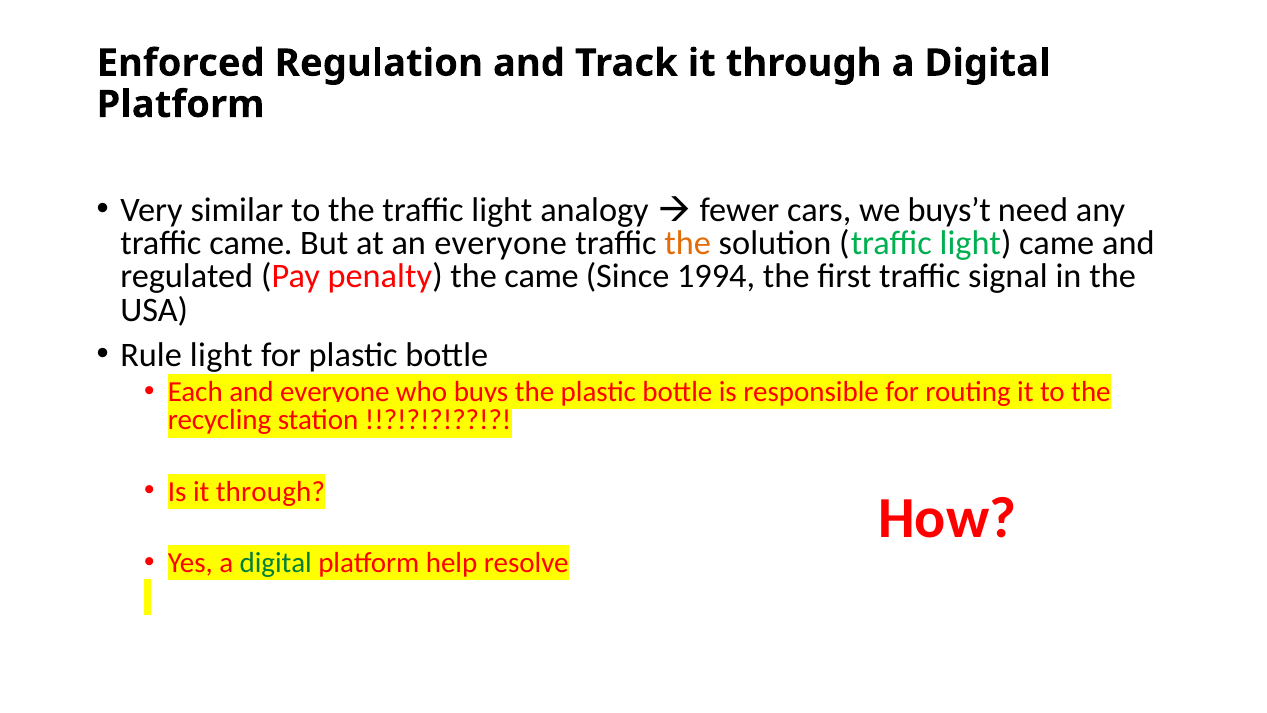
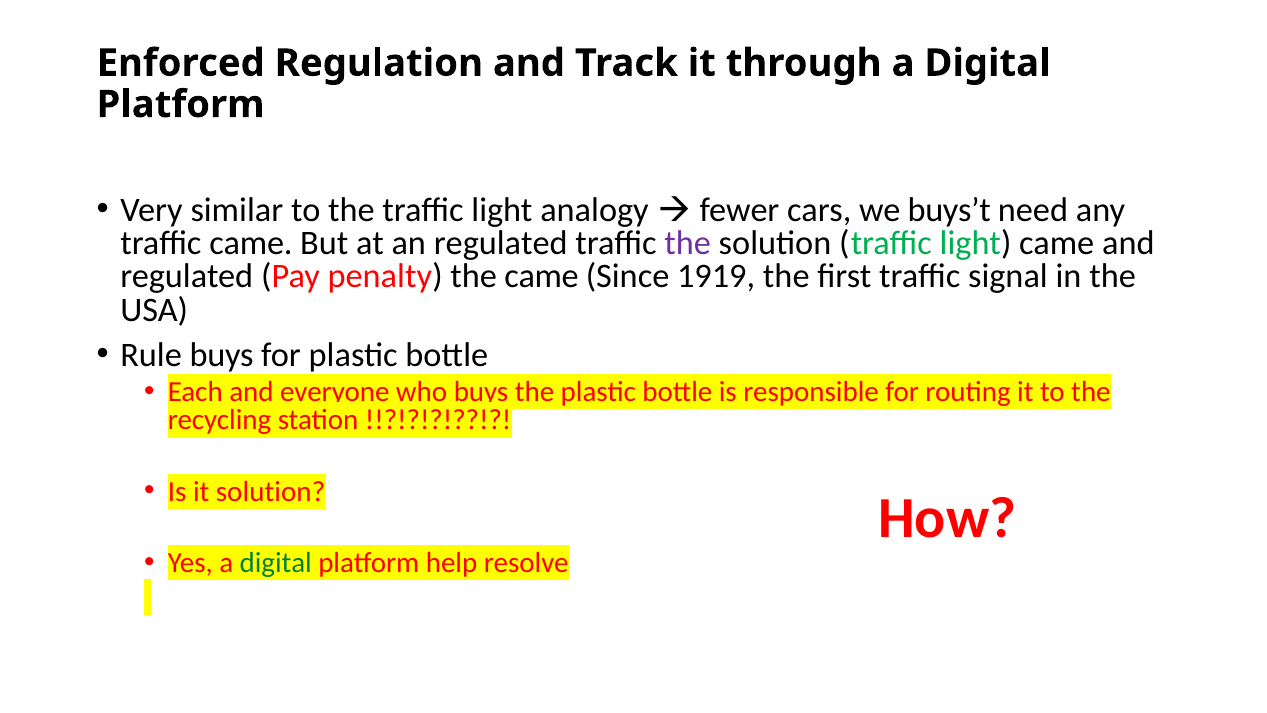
an everyone: everyone -> regulated
the at (688, 243) colour: orange -> purple
1994: 1994 -> 1919
Rule light: light -> buys
Is it through: through -> solution
